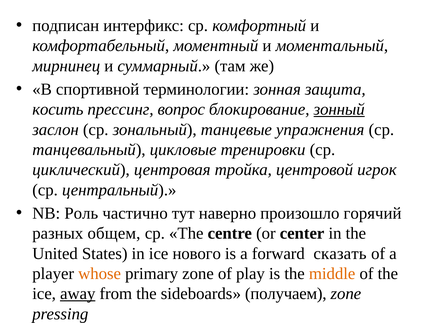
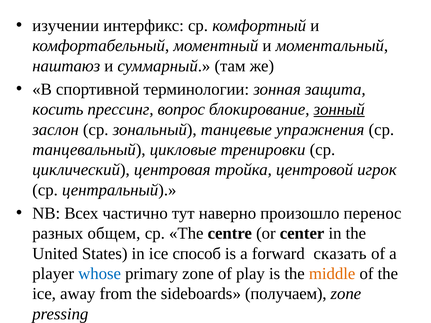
подписан: подписан -> изучении
мирнинец: мирнинец -> наштаюз
Роль: Роль -> Всех
горячий: горячий -> перенос
нового: нового -> способ
whose colour: orange -> blue
away underline: present -> none
